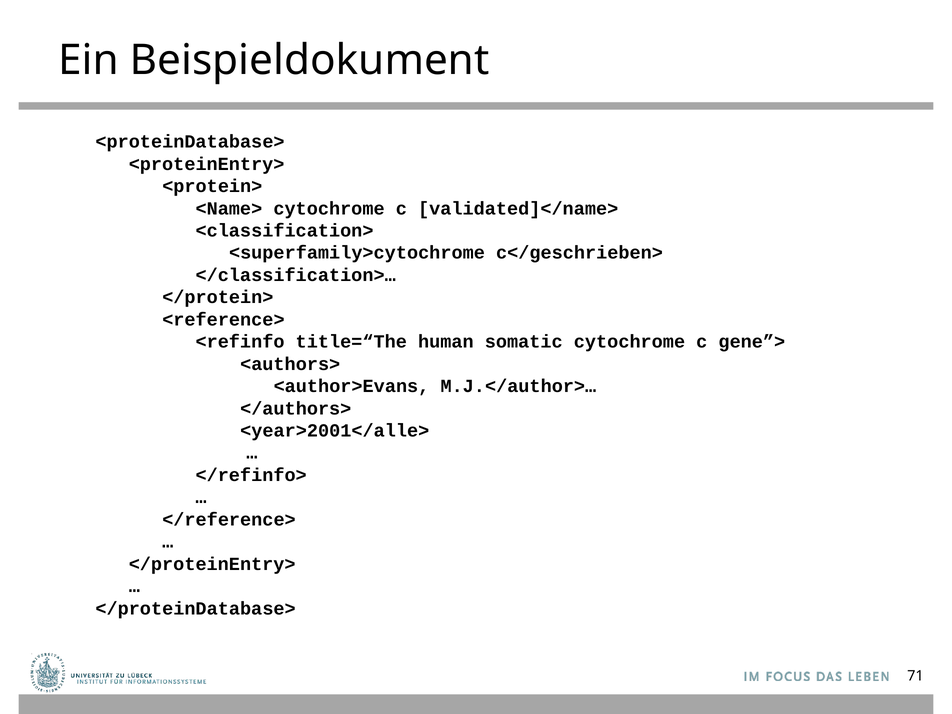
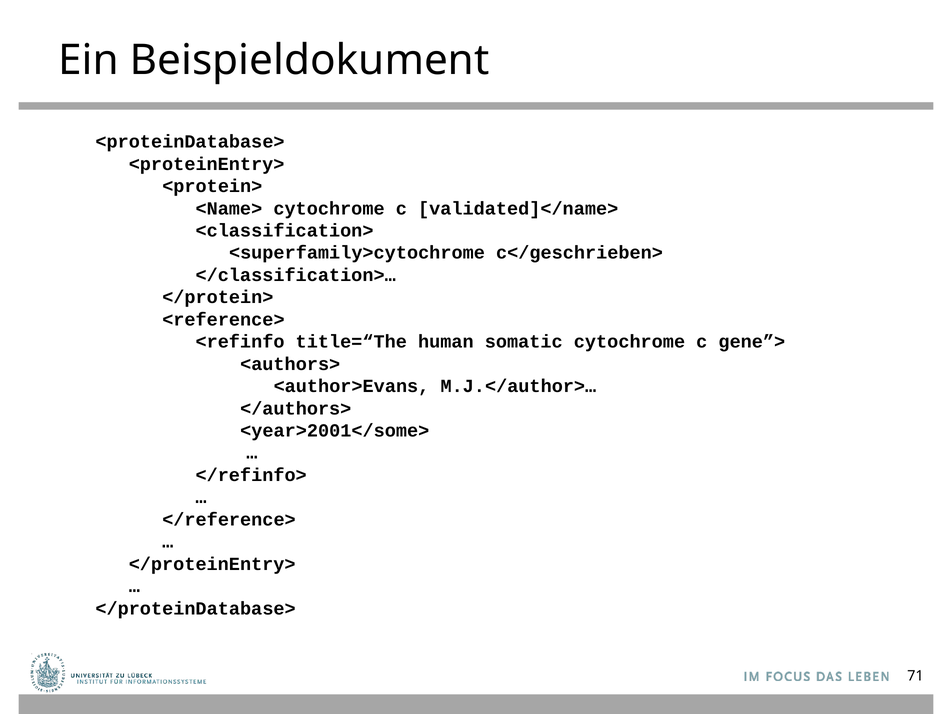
<year>2001</alle>: <year>2001</alle> -> <year>2001</some>
